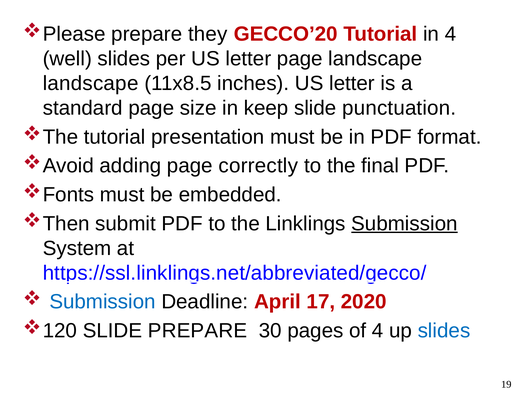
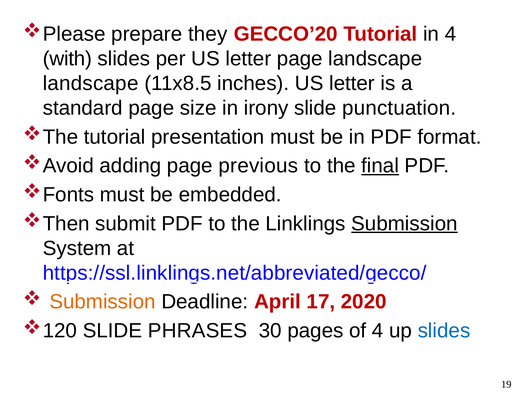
well: well -> with
keep: keep -> irony
correctly: correctly -> previous
final underline: none -> present
Submission at (103, 302) colour: blue -> orange
SLIDE PREPARE: PREPARE -> PHRASES
